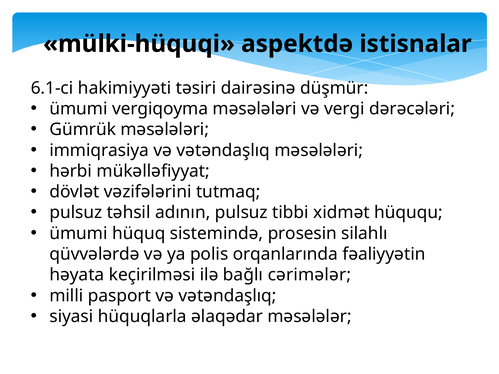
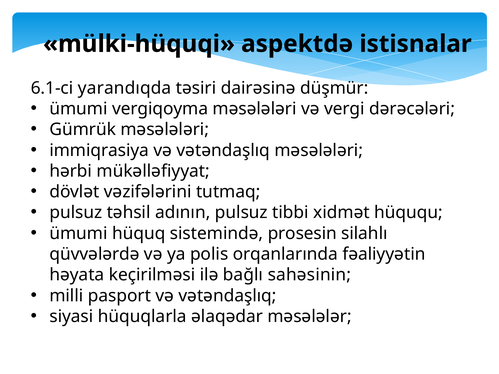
hakimiyyəti: hakimiyyəti -> yarandıqda
cərimələr: cərimələr -> sahəsinin
